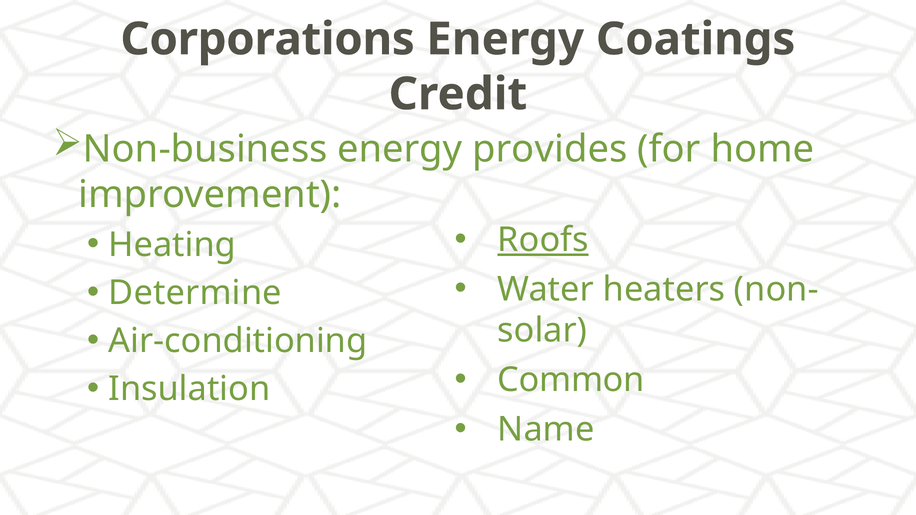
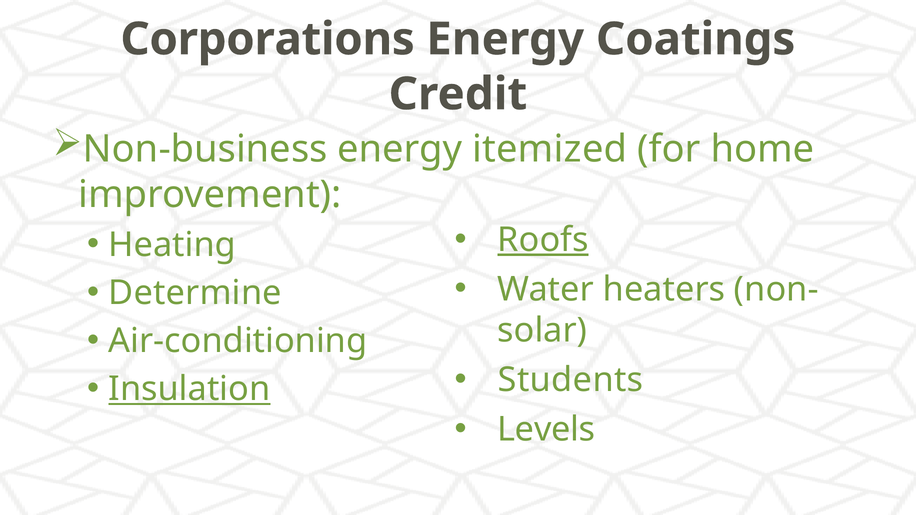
provides: provides -> itemized
Common: Common -> Students
Insulation underline: none -> present
Name: Name -> Levels
